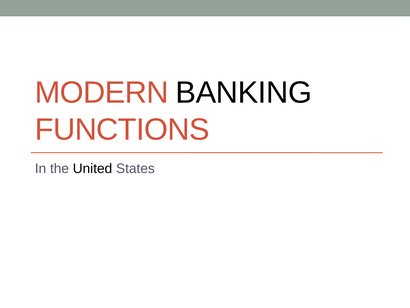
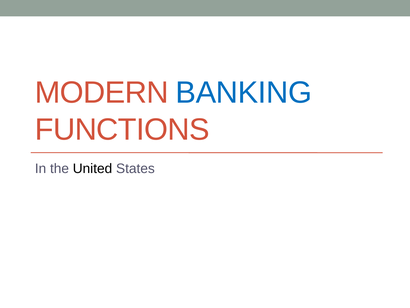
BANKING colour: black -> blue
